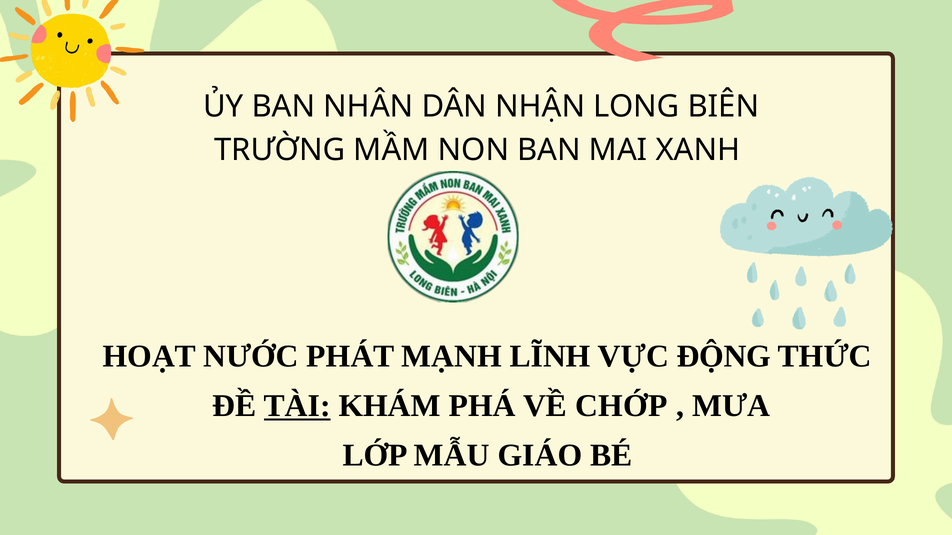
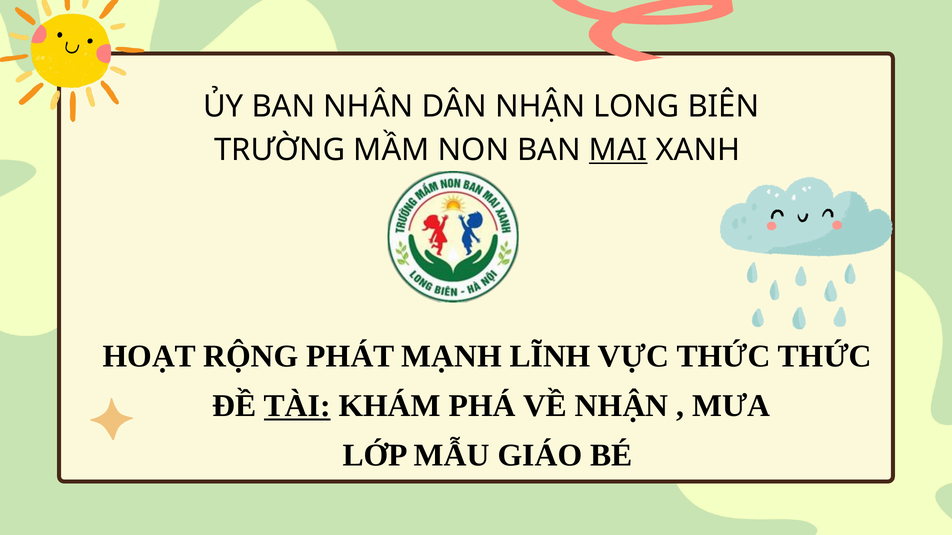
MAI underline: none -> present
NƯỚC: NƯỚC -> RỘNG
VỰC ĐỘNG: ĐỘNG -> THỨC
VỀ CHỚP: CHỚP -> NHẬN
